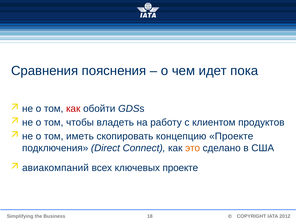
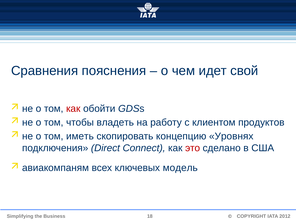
пока: пока -> свой
концепцию Проекте: Проекте -> Уровнях
это colour: orange -> red
авиакомпаний: авиакомпаний -> авиакомпаням
ключевых проекте: проекте -> модель
